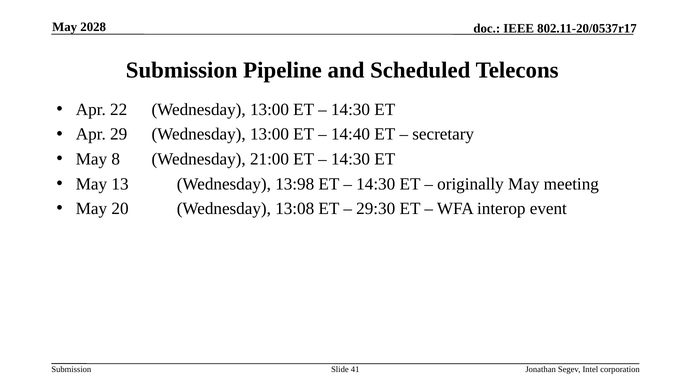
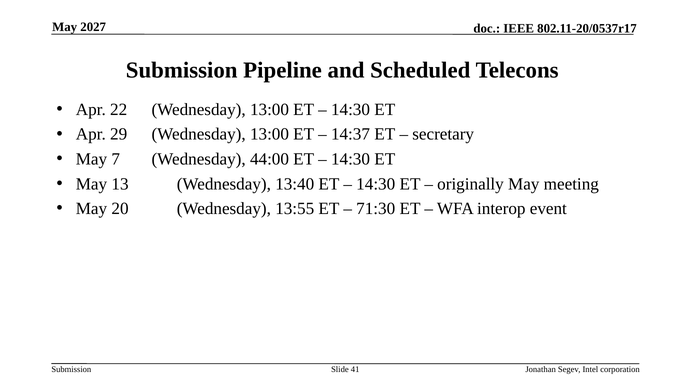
2028: 2028 -> 2027
14:40: 14:40 -> 14:37
8: 8 -> 7
21:00: 21:00 -> 44:00
13:98: 13:98 -> 13:40
13:08: 13:08 -> 13:55
29:30: 29:30 -> 71:30
